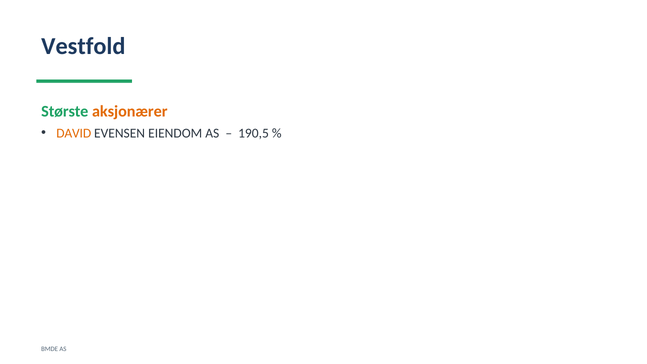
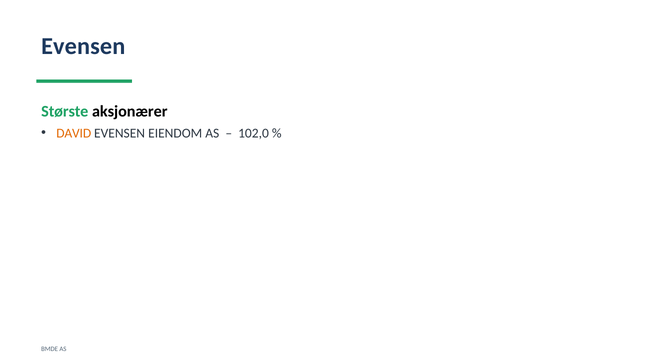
Vestfold at (83, 46): Vestfold -> Evensen
aksjonærer colour: orange -> black
190,5: 190,5 -> 102,0
